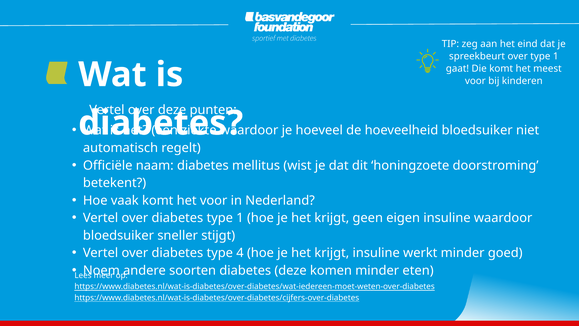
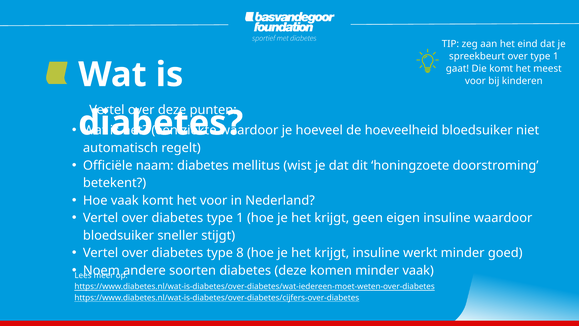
4: 4 -> 8
minder eten: eten -> vaak
